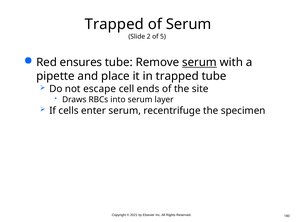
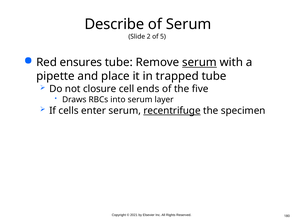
Trapped at (114, 24): Trapped -> Describe
escape: escape -> closure
site: site -> five
recentrifuge underline: none -> present
